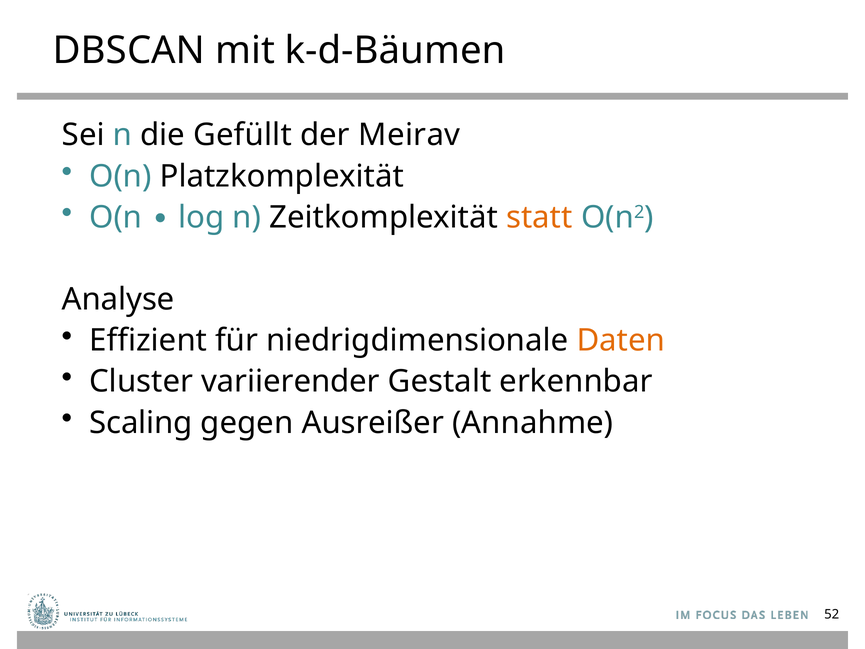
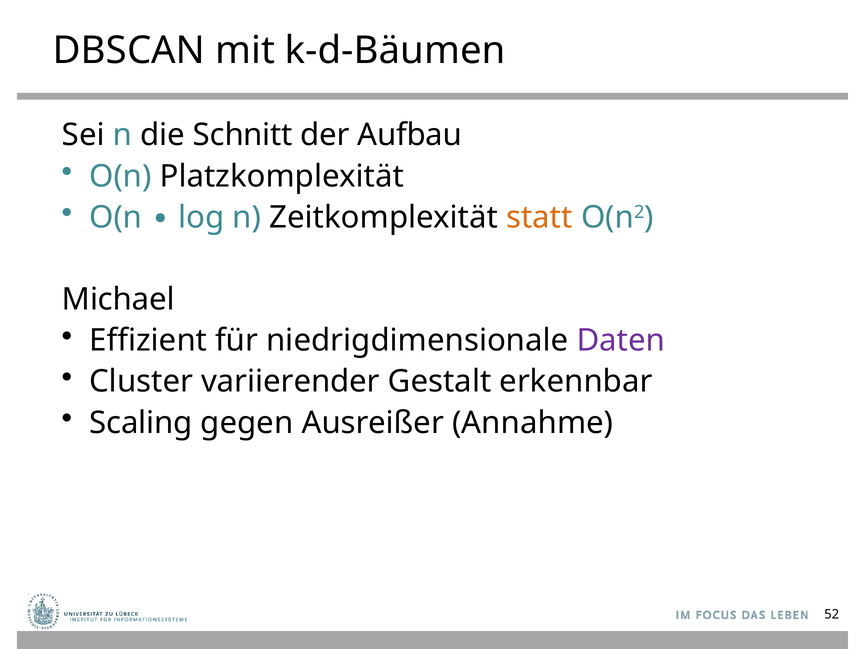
Gefüllt: Gefüllt -> Schnitt
Meirav: Meirav -> Aufbau
Analyse: Analyse -> Michael
Daten colour: orange -> purple
